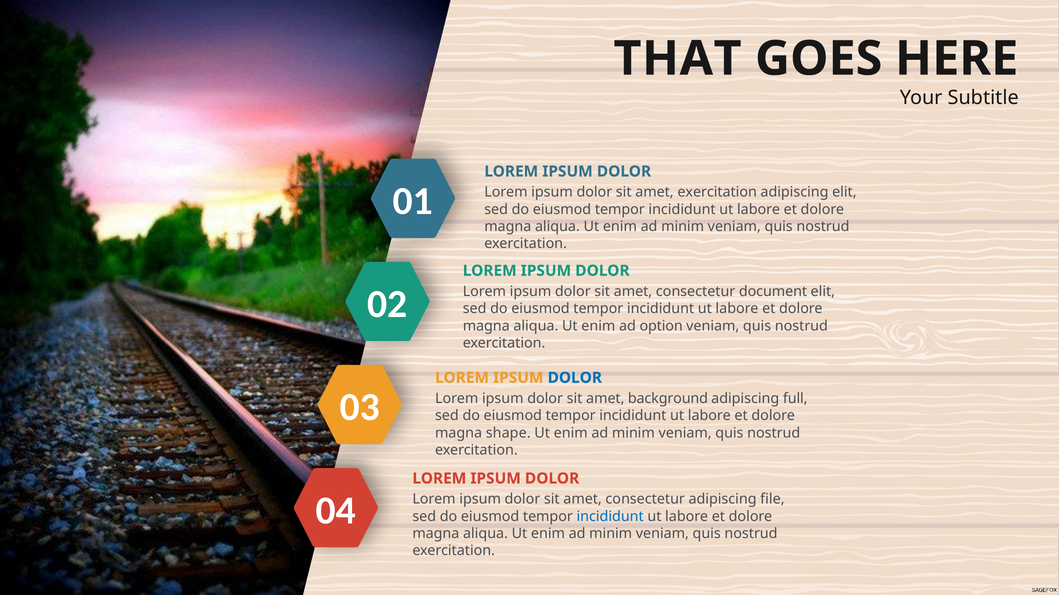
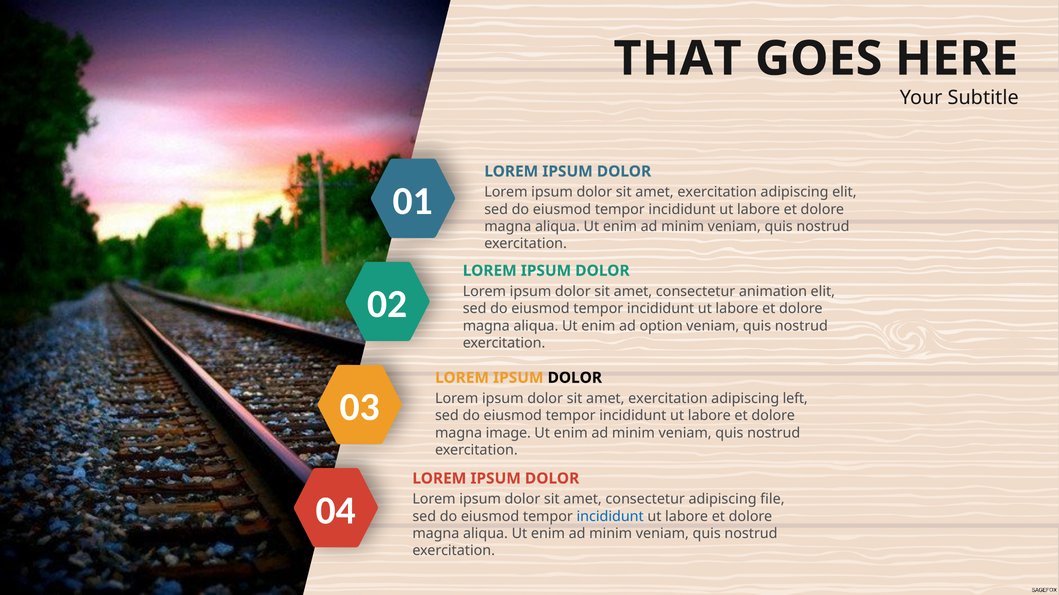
document: document -> animation
DOLOR at (575, 378) colour: blue -> black
background at (668, 399): background -> exercitation
full: full -> left
shape: shape -> image
